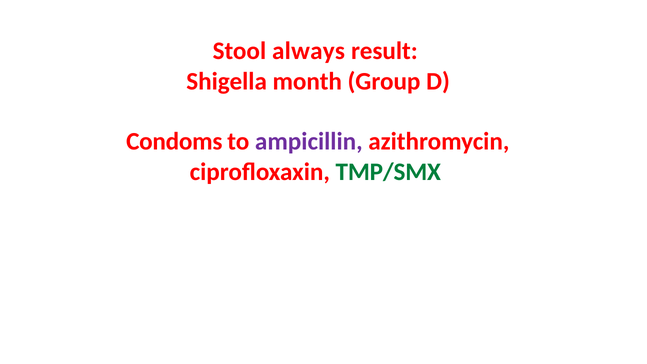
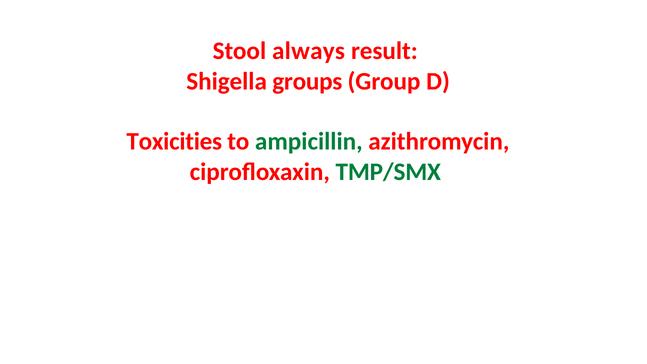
month: month -> groups
Condoms: Condoms -> Toxicities
ampicillin colour: purple -> green
